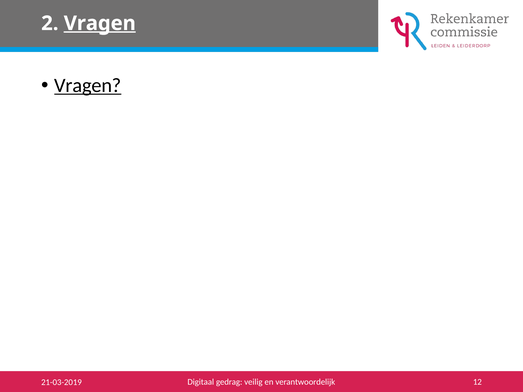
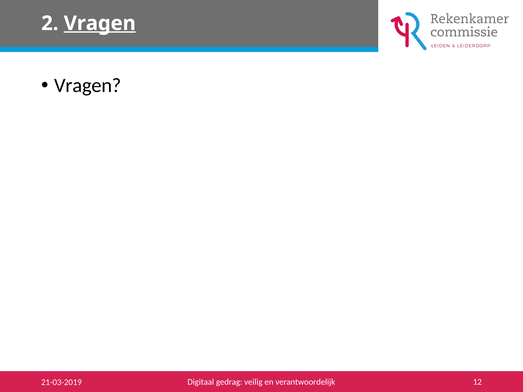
Vragen at (88, 85) underline: present -> none
